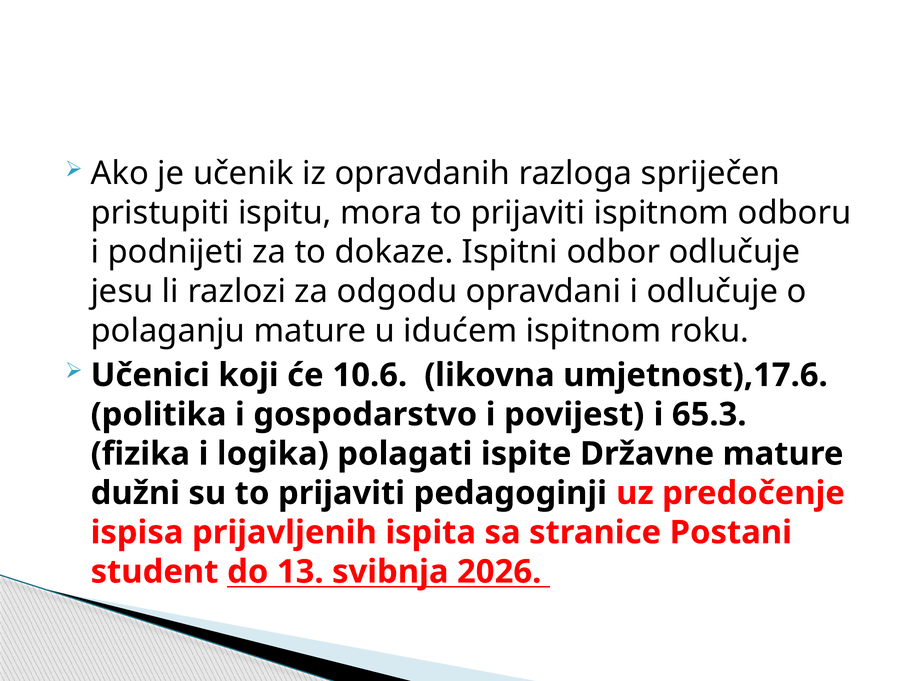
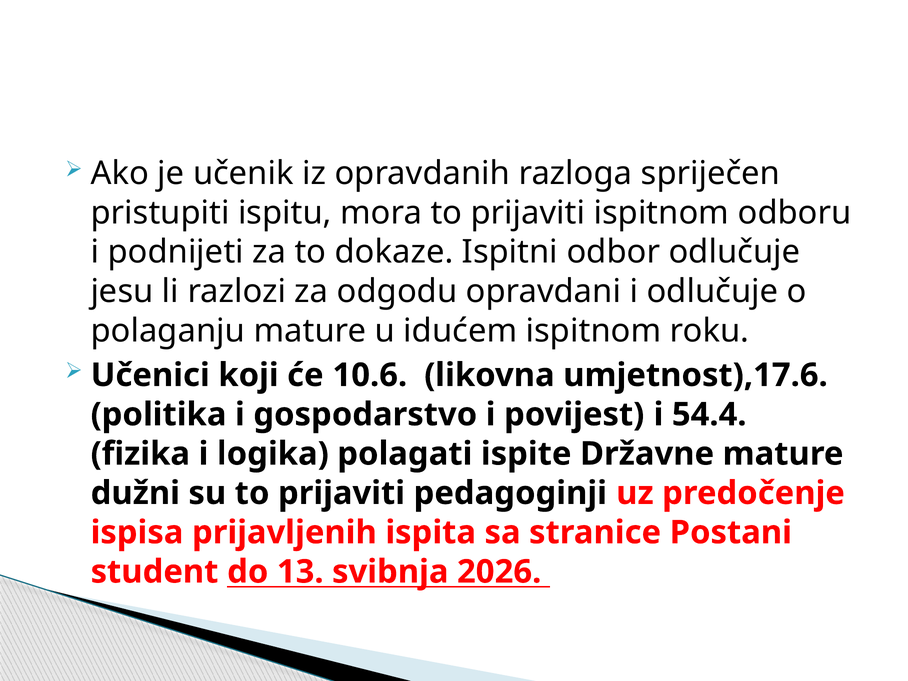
65.3: 65.3 -> 54.4
